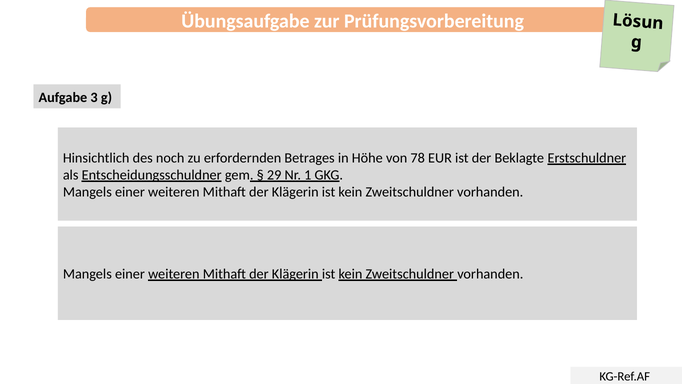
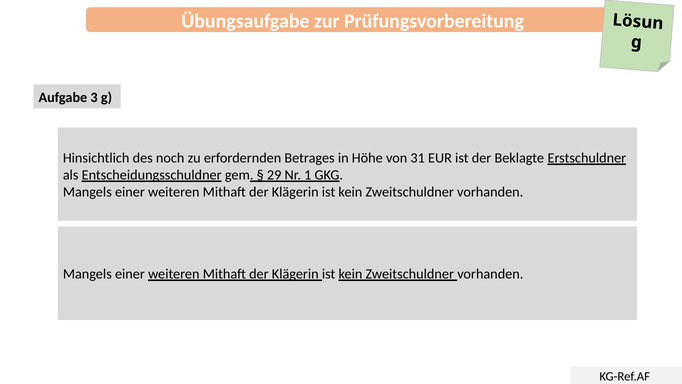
78: 78 -> 31
